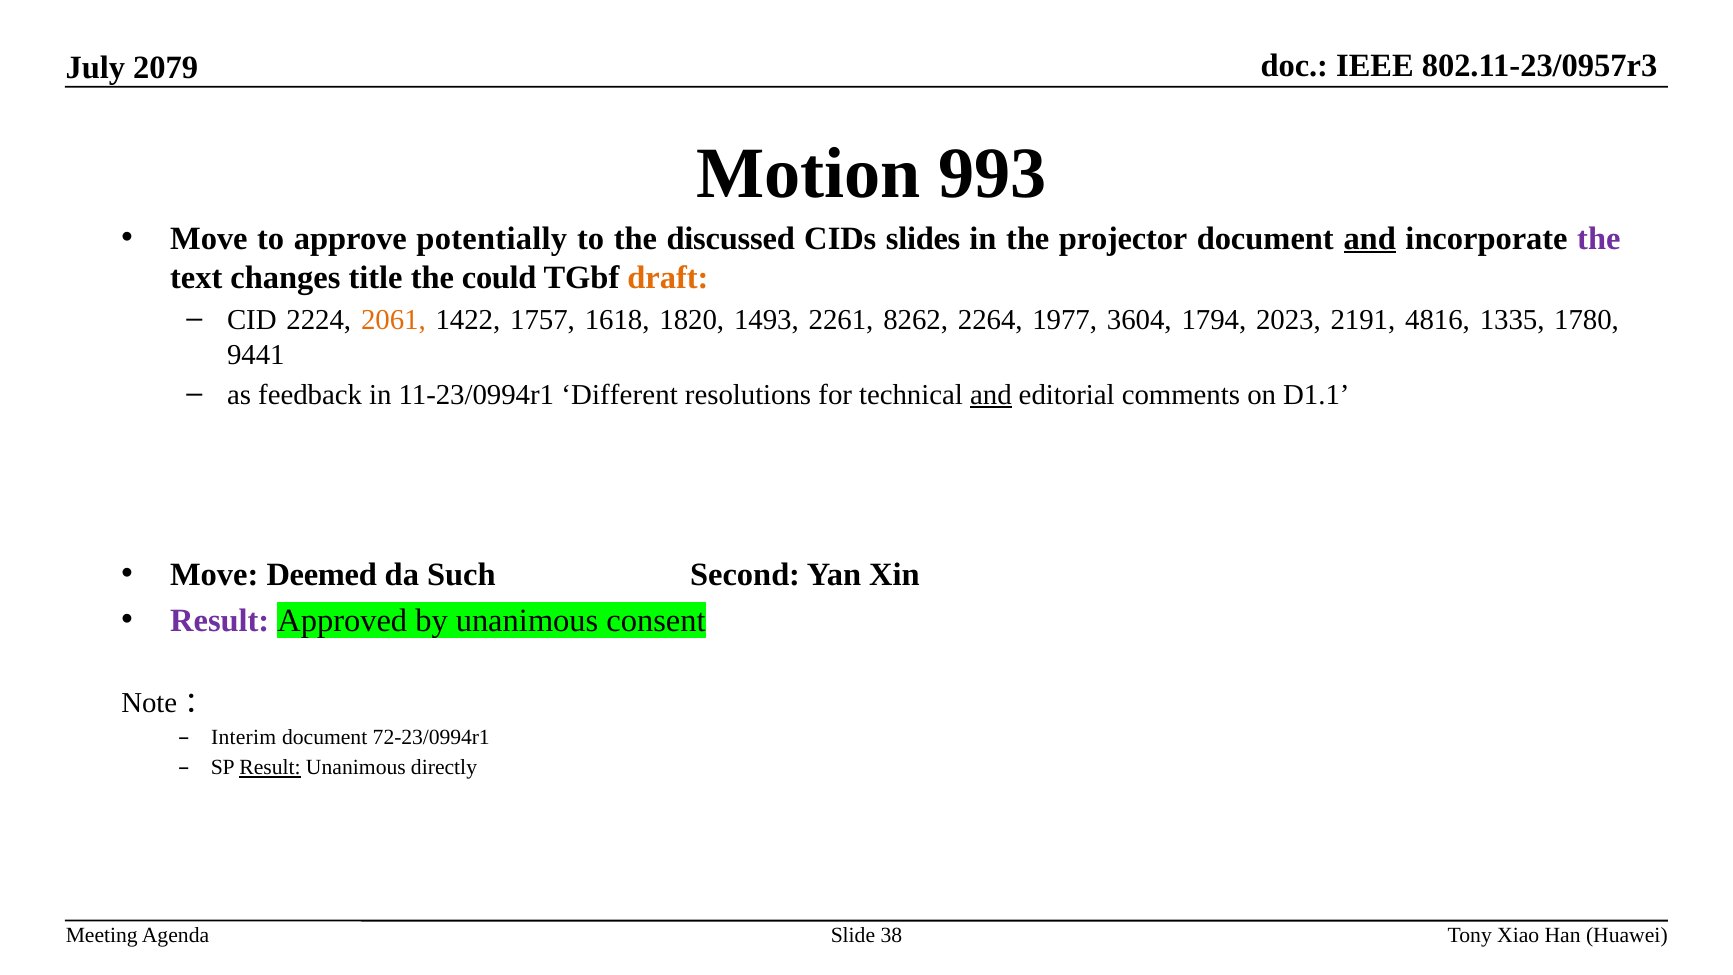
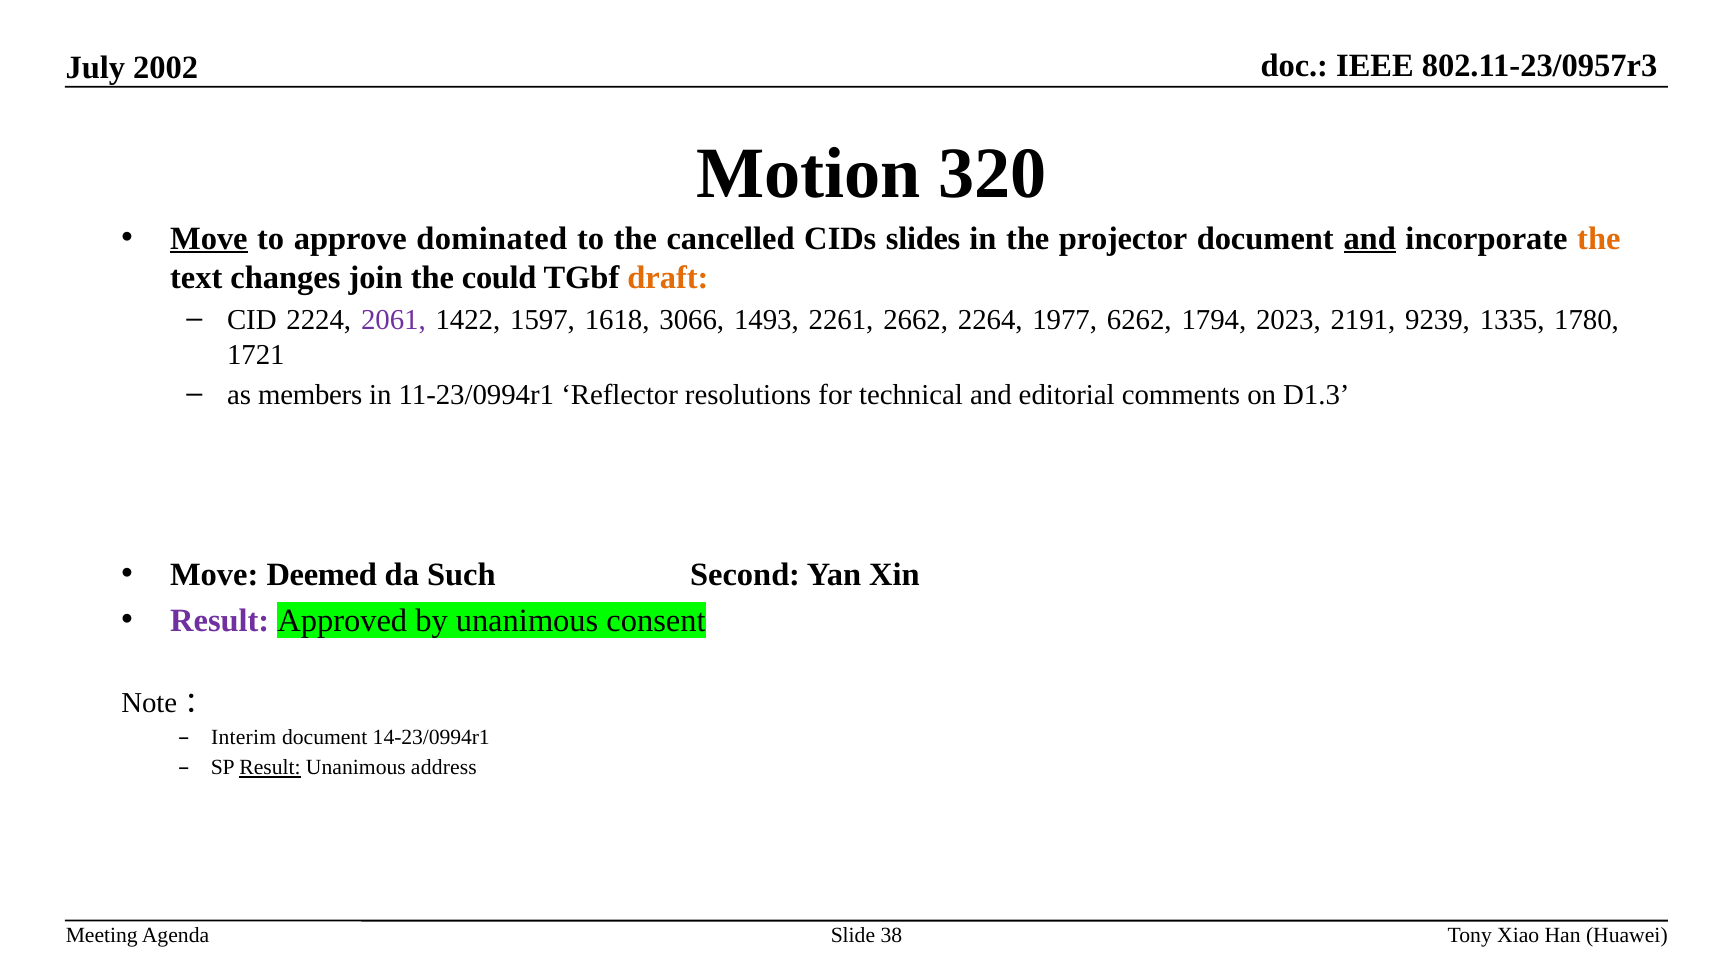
2079: 2079 -> 2002
993: 993 -> 320
Move at (209, 238) underline: none -> present
potentially: potentially -> dominated
discussed: discussed -> cancelled
the at (1599, 238) colour: purple -> orange
title: title -> join
2061 colour: orange -> purple
1757: 1757 -> 1597
1820: 1820 -> 3066
8262: 8262 -> 2662
3604: 3604 -> 6262
4816: 4816 -> 9239
9441: 9441 -> 1721
feedback: feedback -> members
Different: Different -> Reflector
and at (991, 395) underline: present -> none
D1.1: D1.1 -> D1.3
72-23/0994r1: 72-23/0994r1 -> 14-23/0994r1
directly: directly -> address
